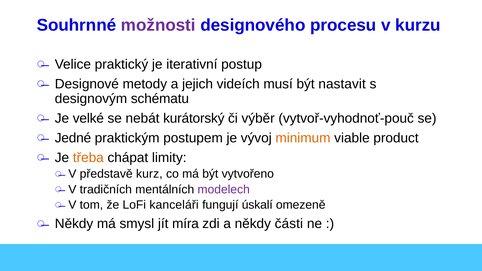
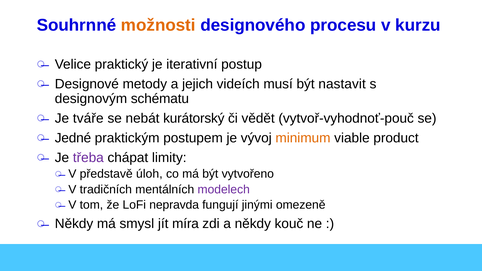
možnosti colour: purple -> orange
velké: velké -> tváře
výběr: výběr -> vědět
třeba colour: orange -> purple
kurz: kurz -> úloh
kanceláři: kanceláři -> nepravda
úskalí: úskalí -> jinými
části: části -> kouč
